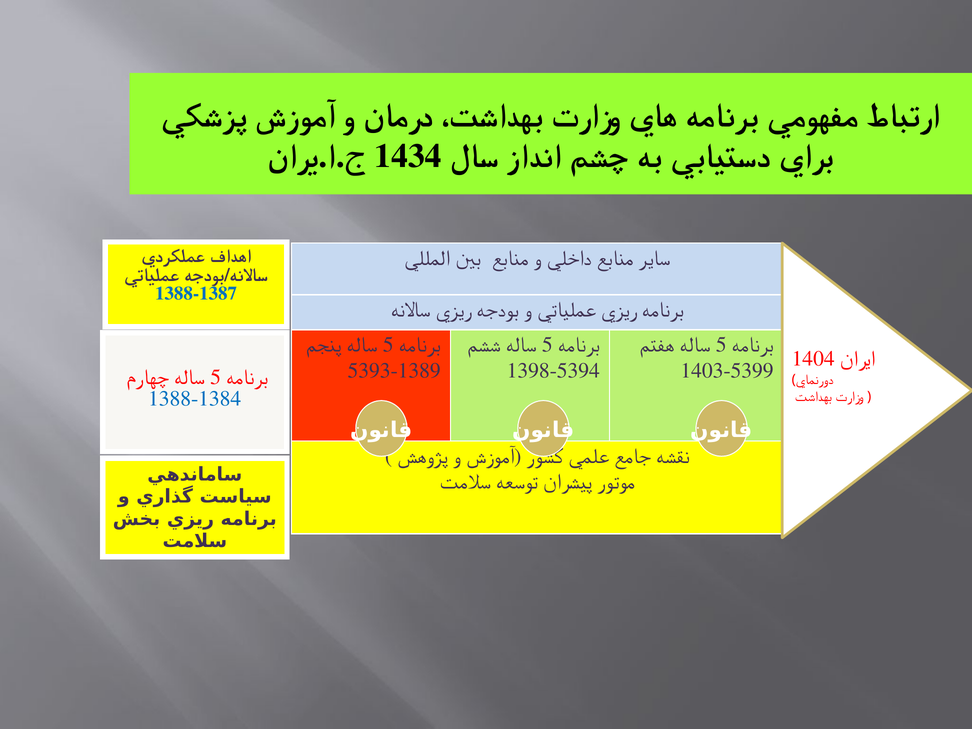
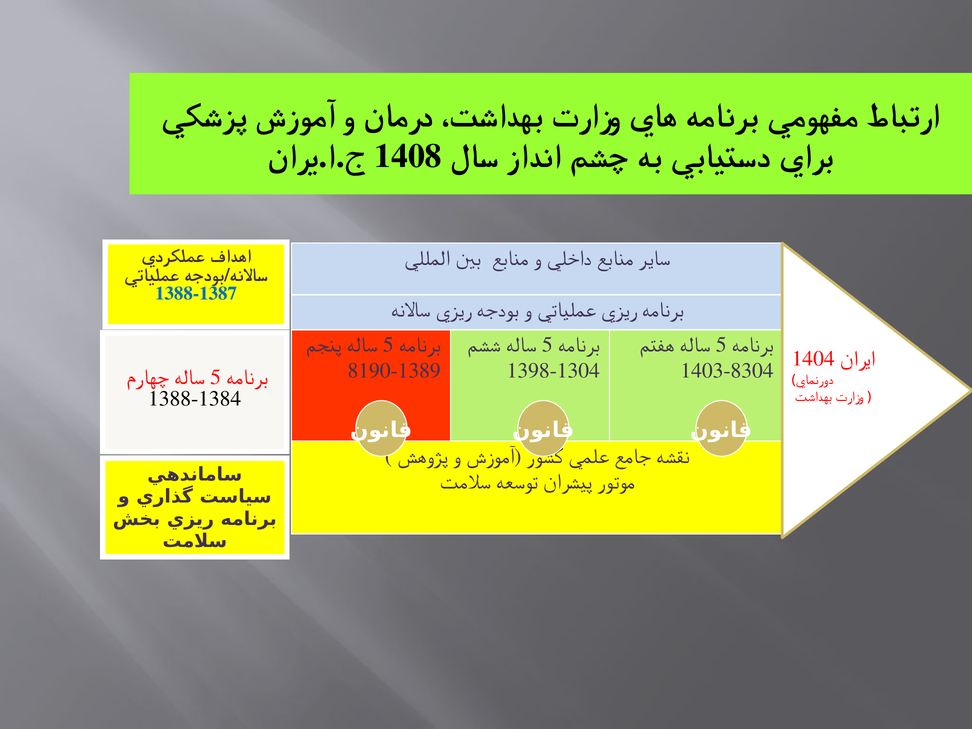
1434: 1434 -> 1408
5393-1389: 5393-1389 -> 8190-1389
1398-5394: 1398-5394 -> 1398-1304
1403-5399: 1403-5399 -> 1403-8304
1388-1384 colour: blue -> black
